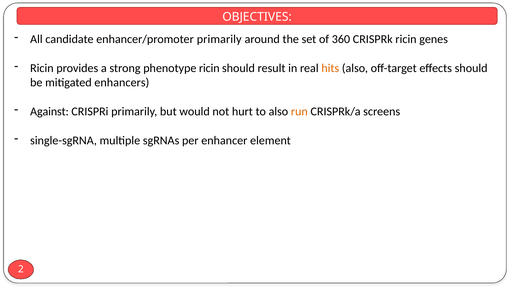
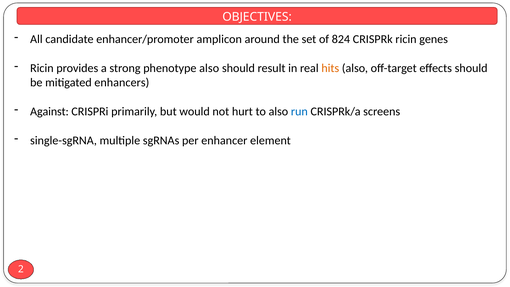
enhancer/promoter primarily: primarily -> amplicon
360: 360 -> 824
phenotype ricin: ricin -> also
run colour: orange -> blue
